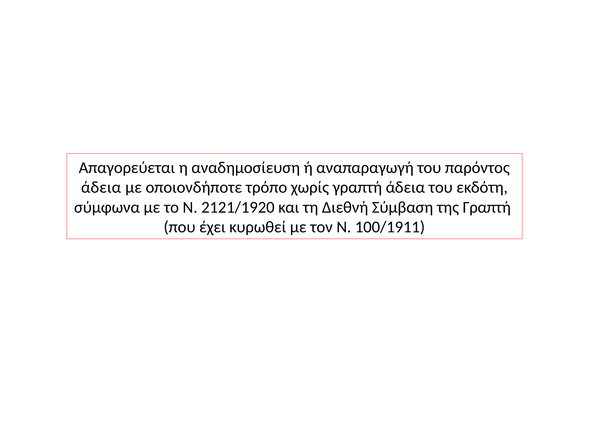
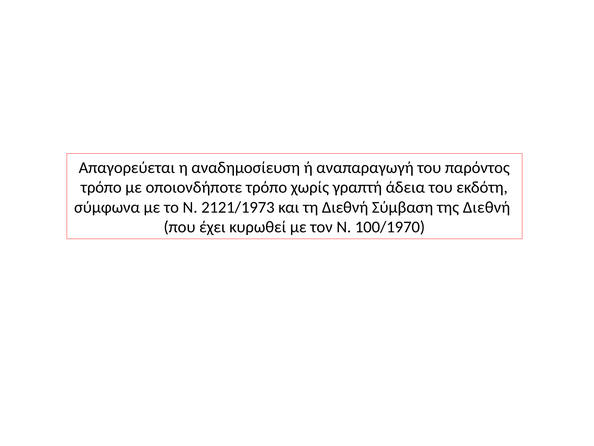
άδεια at (101, 187): άδεια -> τρόπο
2121/1920: 2121/1920 -> 2121/1973
της Γραπτή: Γραπτή -> Διεθνή
100/1911: 100/1911 -> 100/1970
